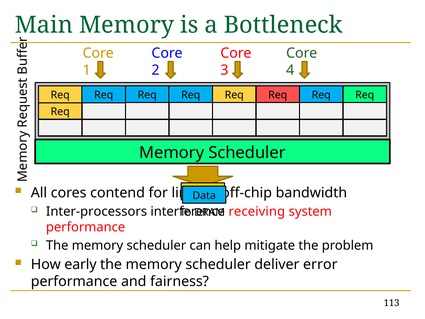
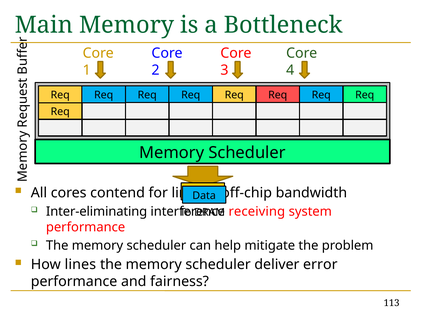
Inter-processors: Inter-processors -> Inter-eliminating
early: early -> lines
